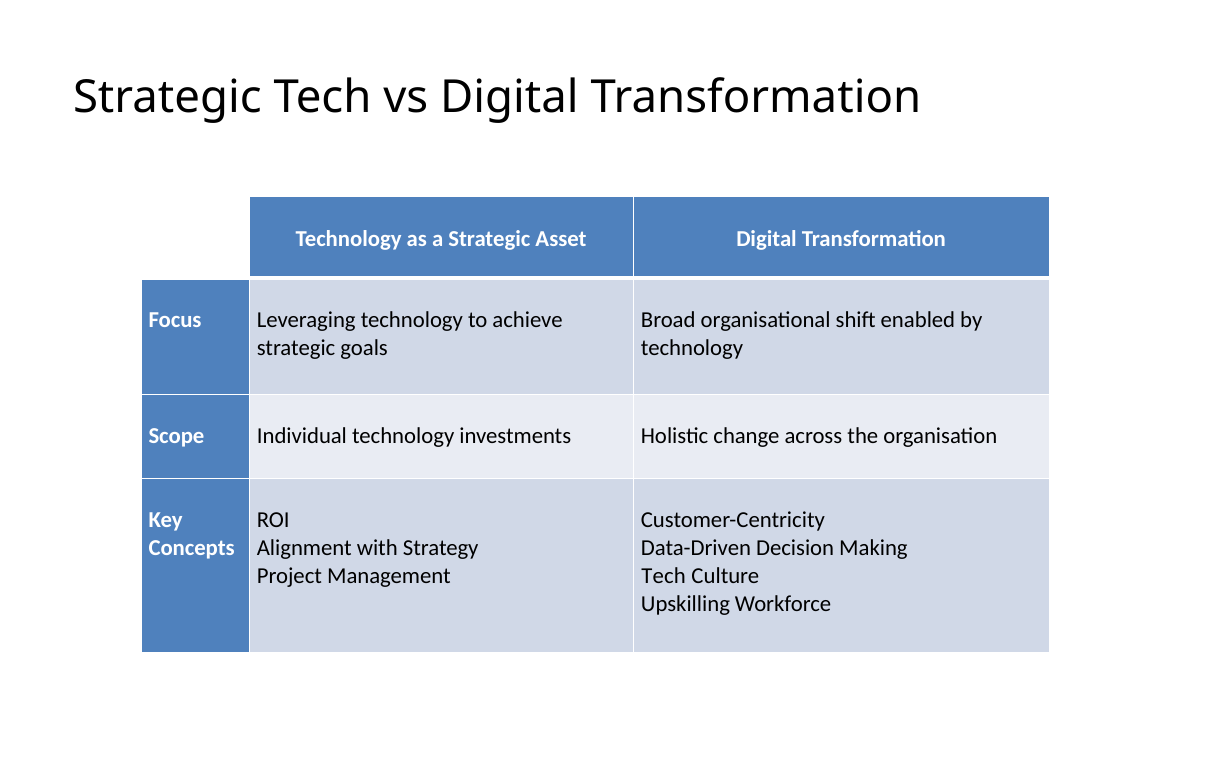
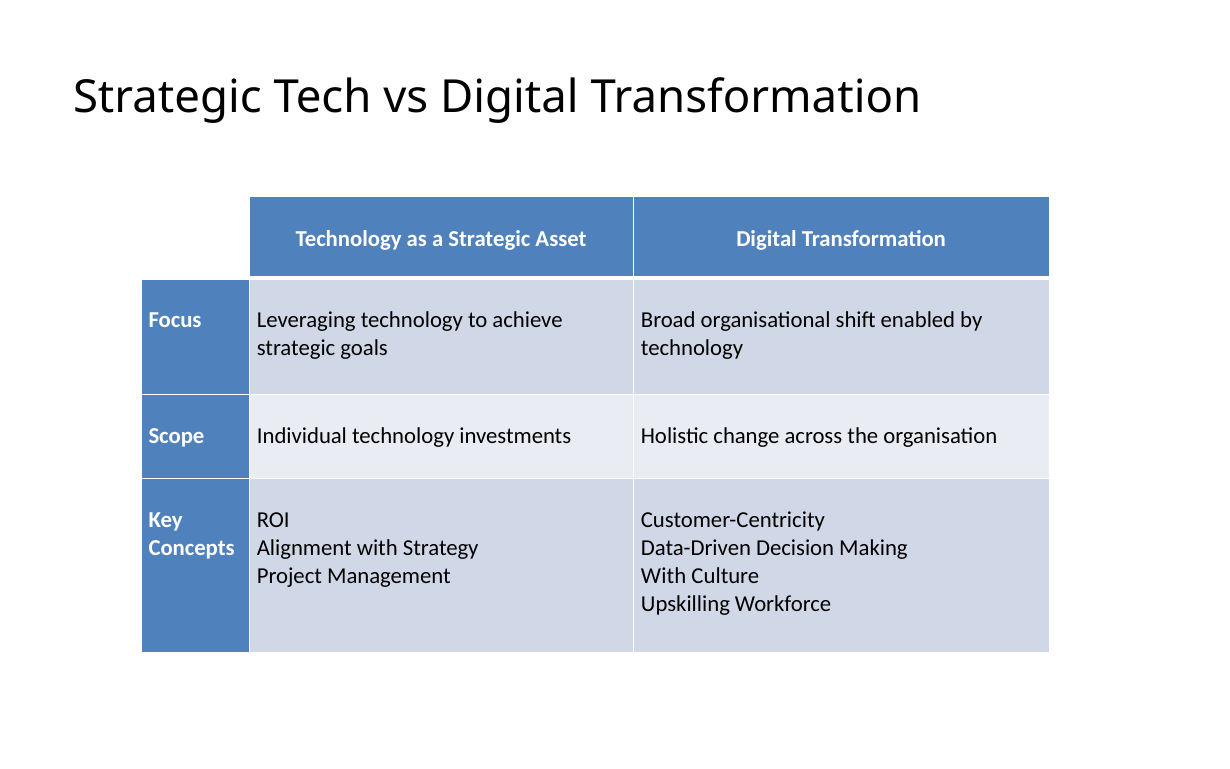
Tech at (664, 576): Tech -> With
